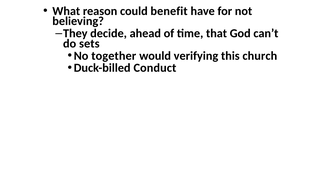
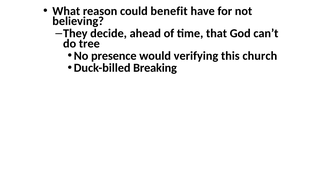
sets: sets -> tree
together: together -> presence
Conduct: Conduct -> Breaking
